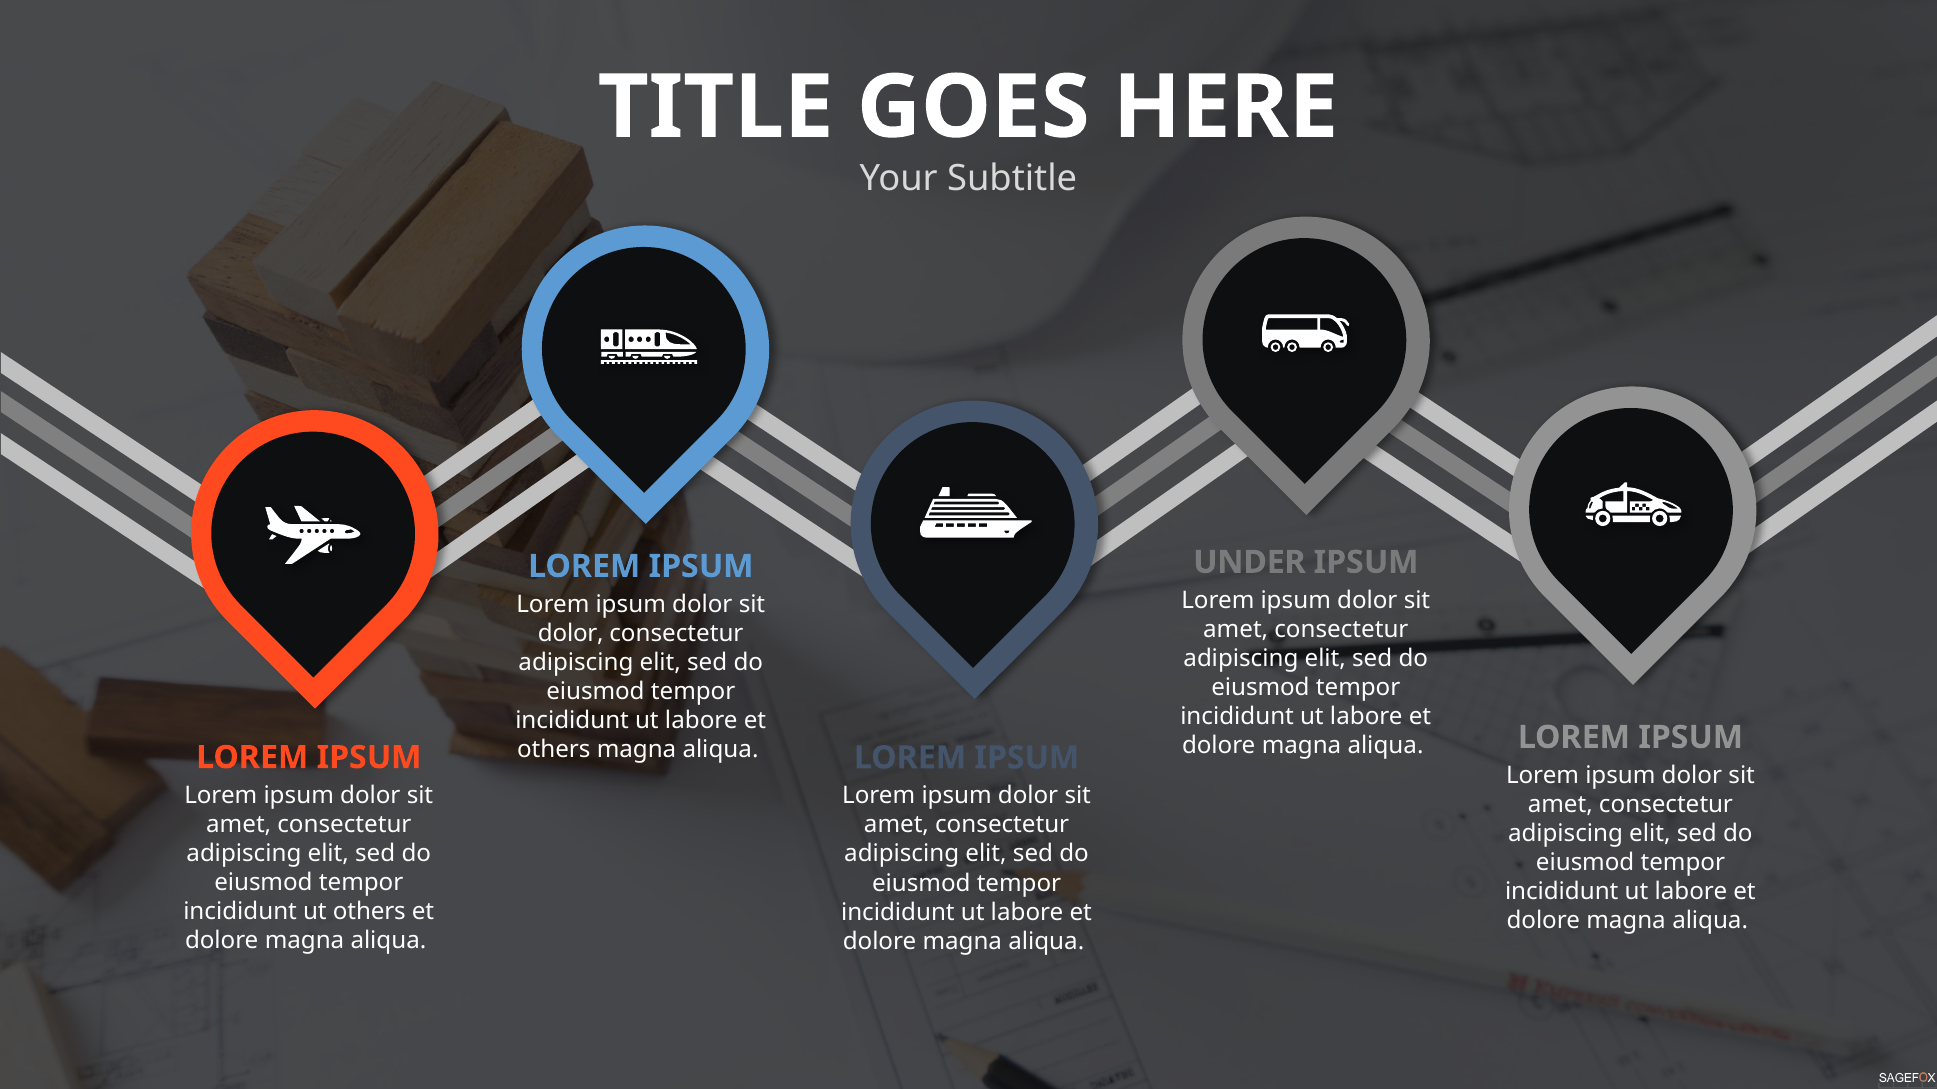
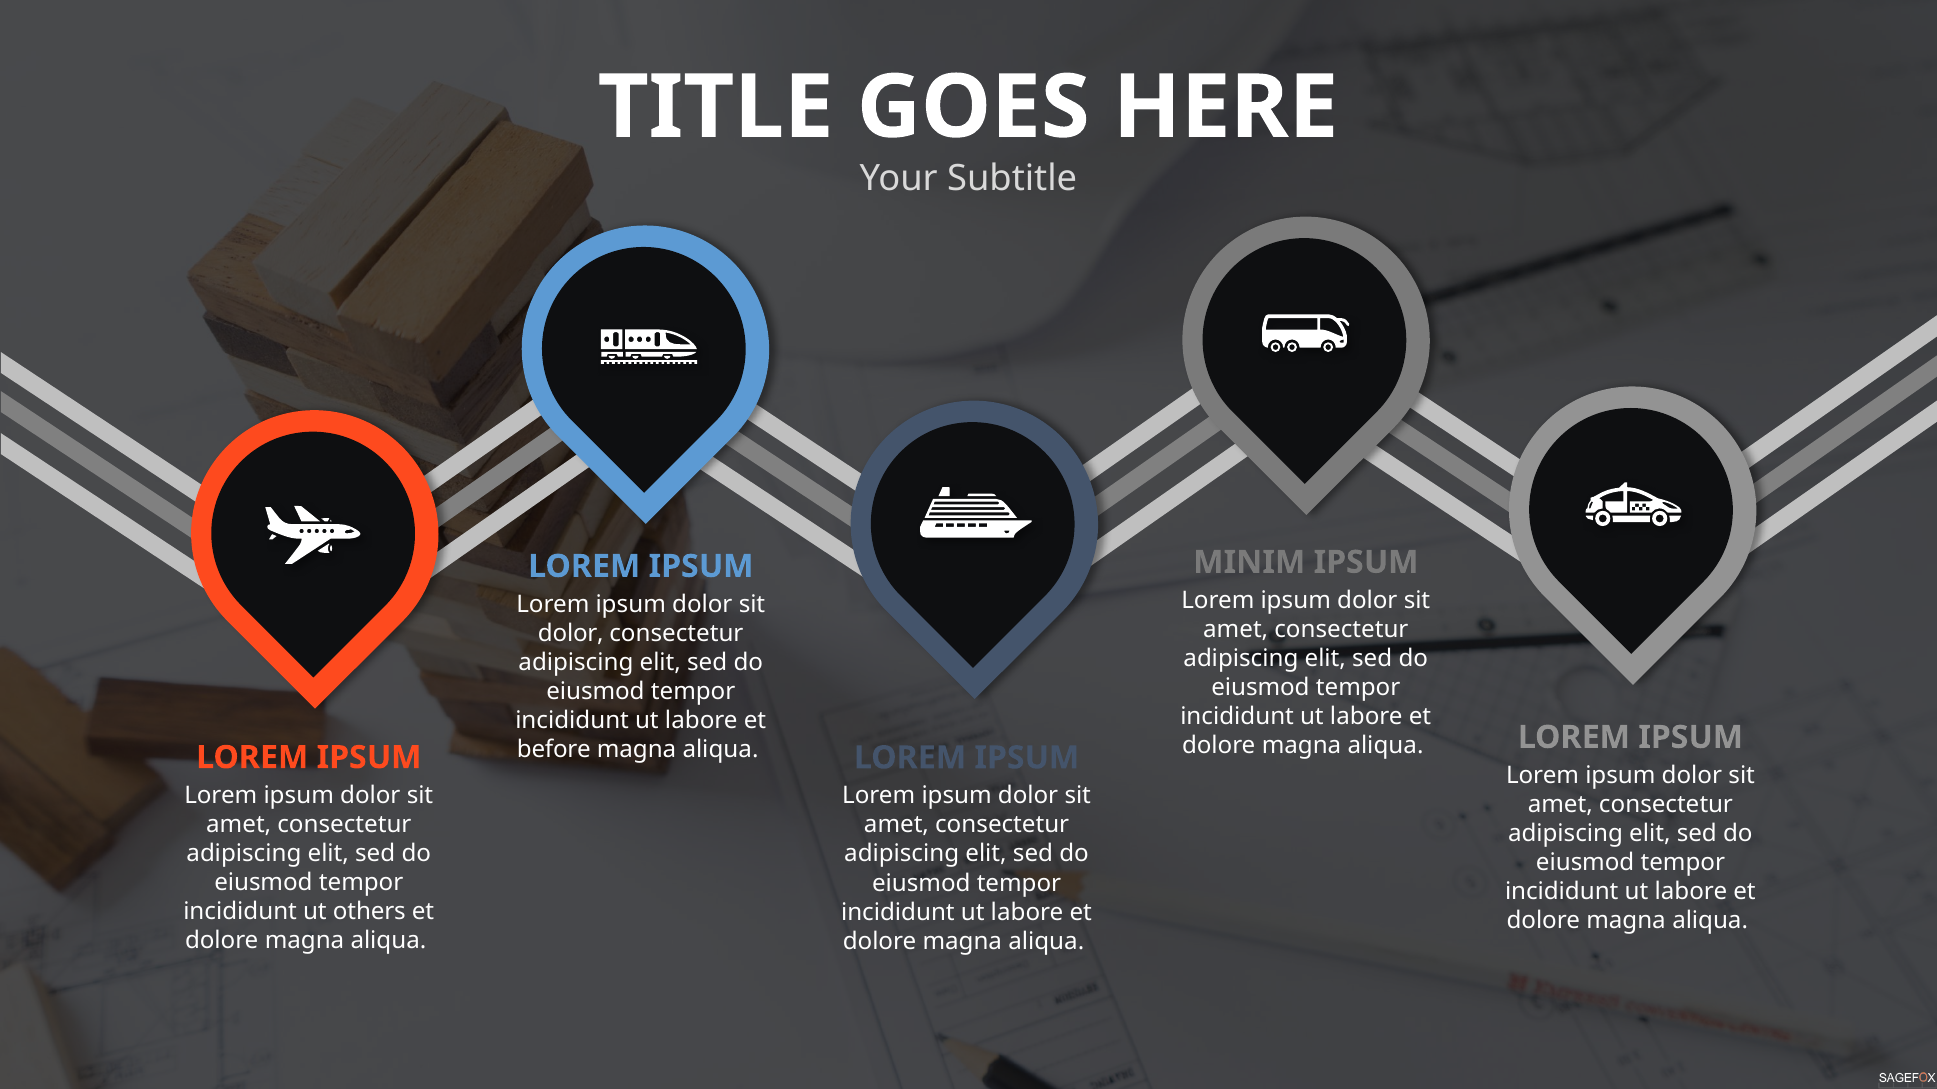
UNDER: UNDER -> MINIM
others at (554, 750): others -> before
